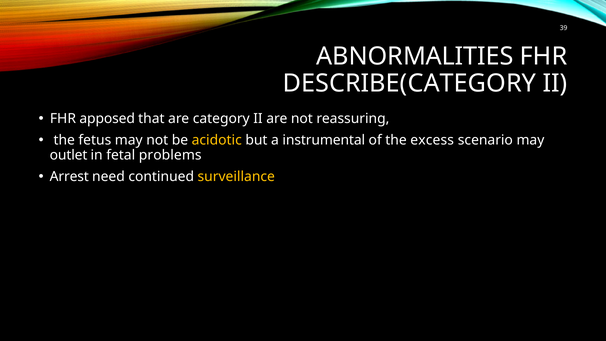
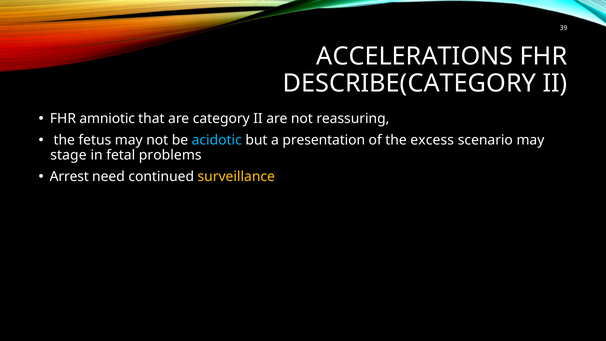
ABNORMALITIES: ABNORMALITIES -> ACCELERATIONS
apposed: apposed -> amniotic
acidotic colour: yellow -> light blue
instrumental: instrumental -> presentation
outlet: outlet -> stage
